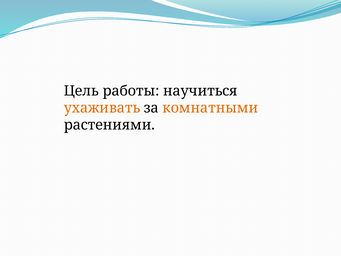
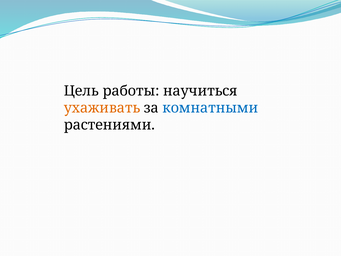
комнатными colour: orange -> blue
